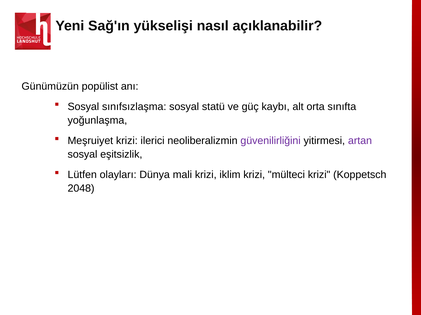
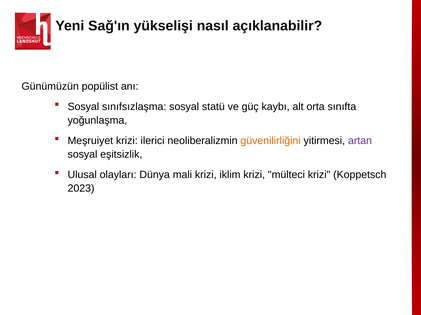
güvenilirliğini colour: purple -> orange
Lütfen: Lütfen -> Ulusal
2048: 2048 -> 2023
